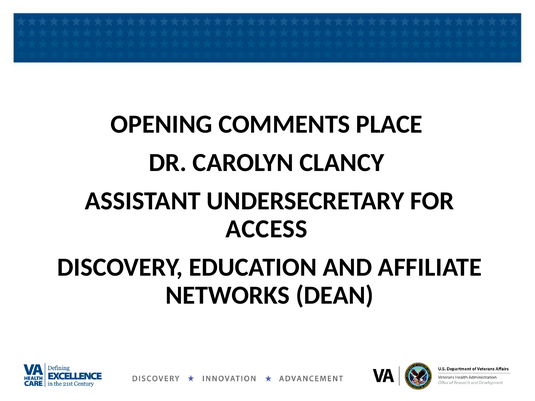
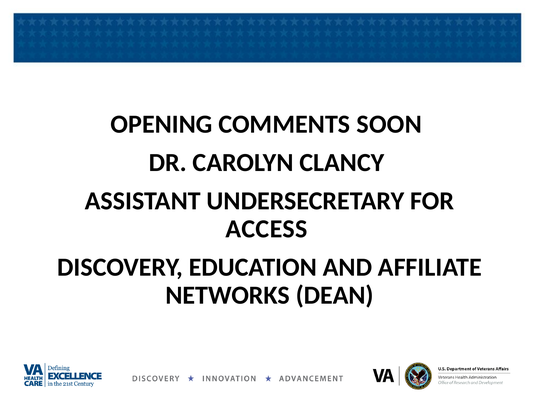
PLACE: PLACE -> SOON
